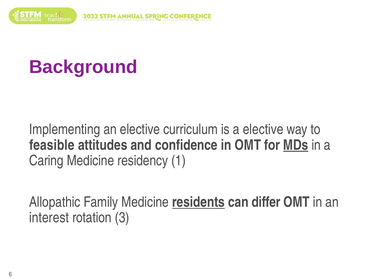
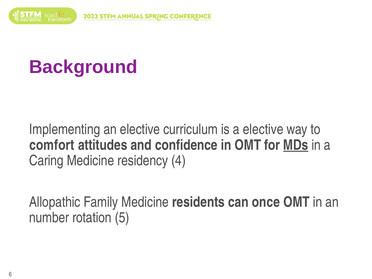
feasible: feasible -> comfort
1: 1 -> 4
residents underline: present -> none
differ: differ -> once
interest: interest -> number
3: 3 -> 5
